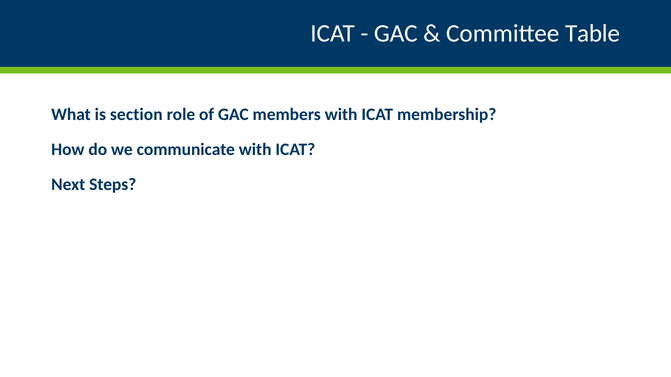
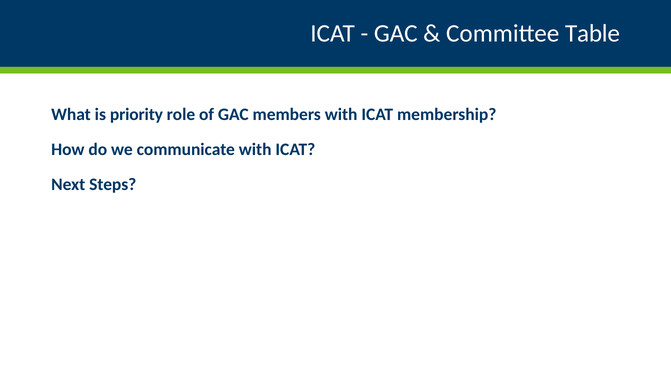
section: section -> priority
